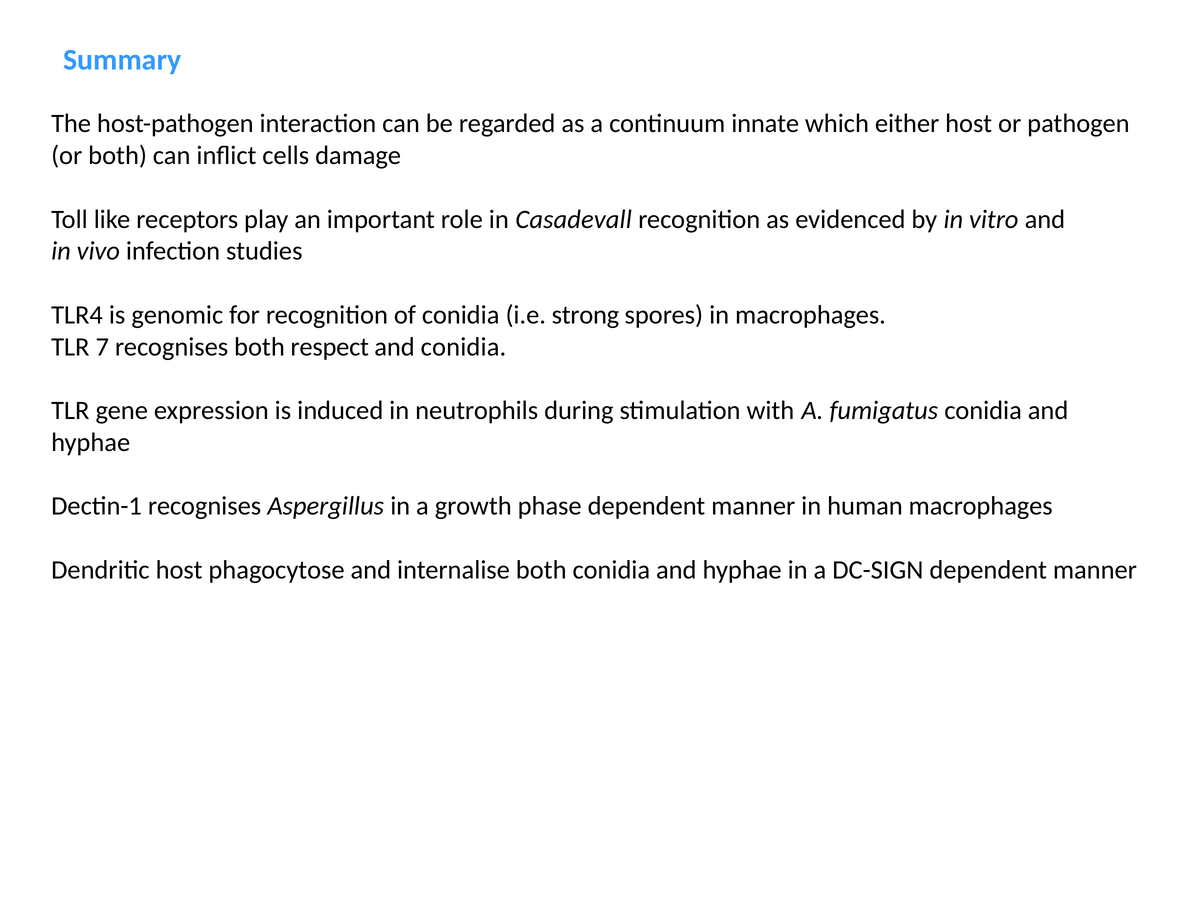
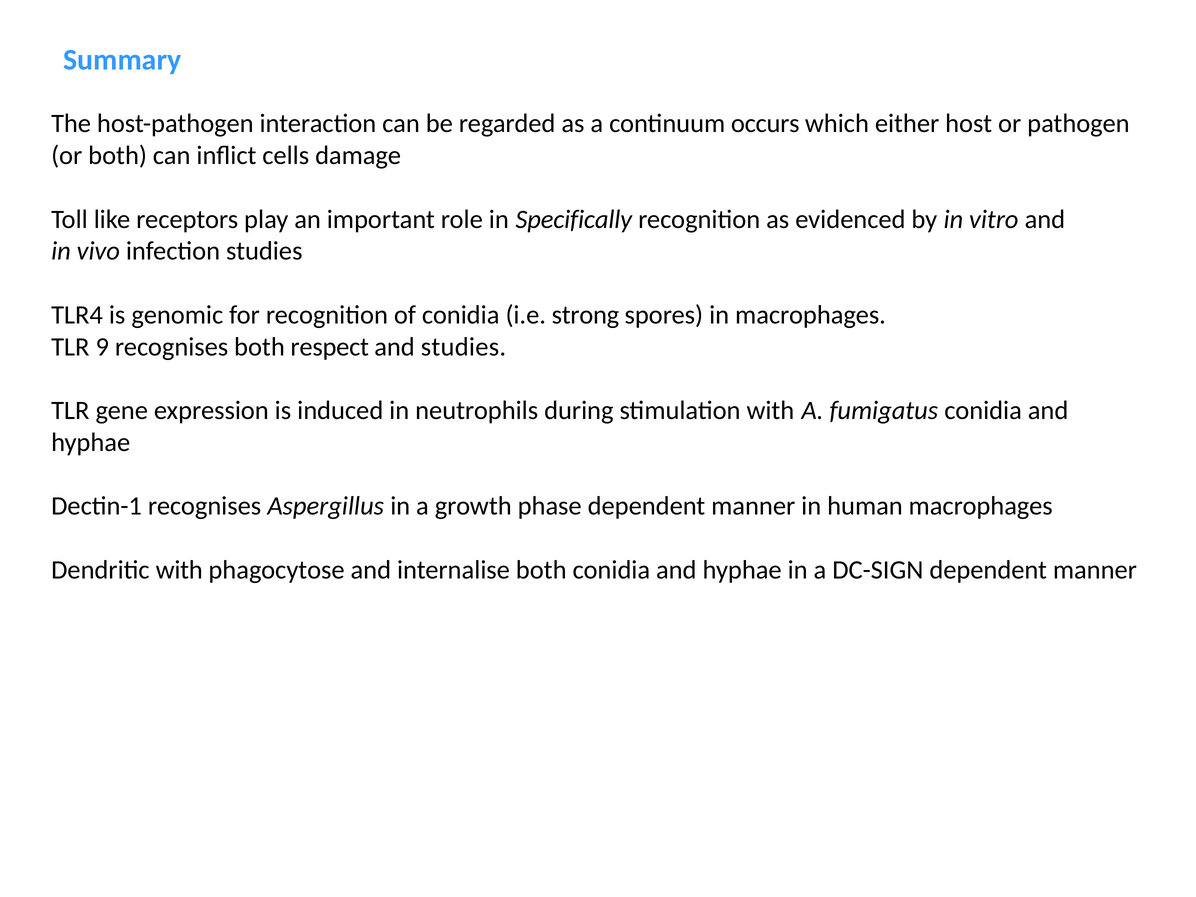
innate: innate -> occurs
Casadevall: Casadevall -> Specifically
7: 7 -> 9
and conidia: conidia -> studies
Dendritic host: host -> with
